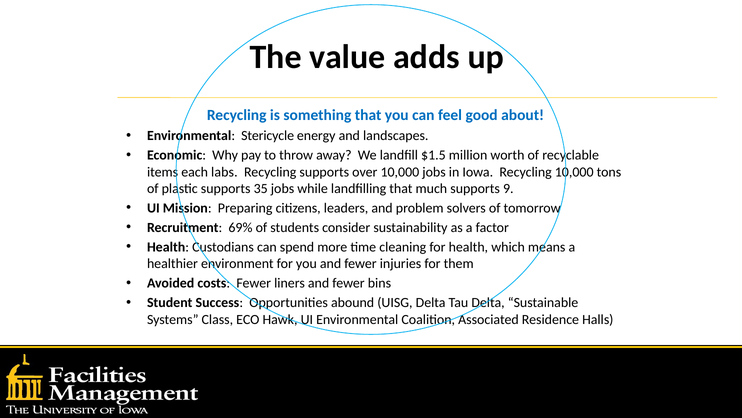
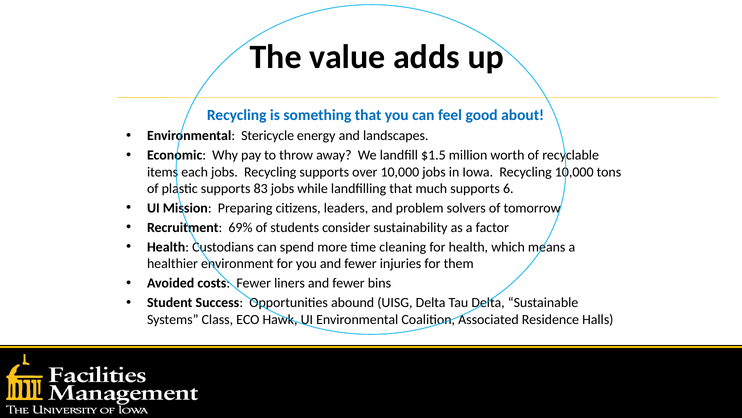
each labs: labs -> jobs
35: 35 -> 83
9: 9 -> 6
